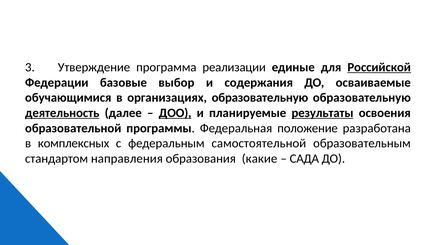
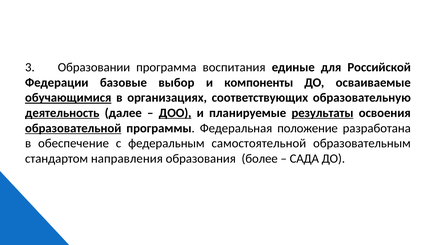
Утверждение: Утверждение -> Образовании
реализации: реализации -> воспитания
Российской underline: present -> none
содержания: содержания -> компоненты
обучающимися underline: none -> present
организациях образовательную: образовательную -> соответствующих
образовательной underline: none -> present
комплексных: комплексных -> обеспечение
какие: какие -> более
